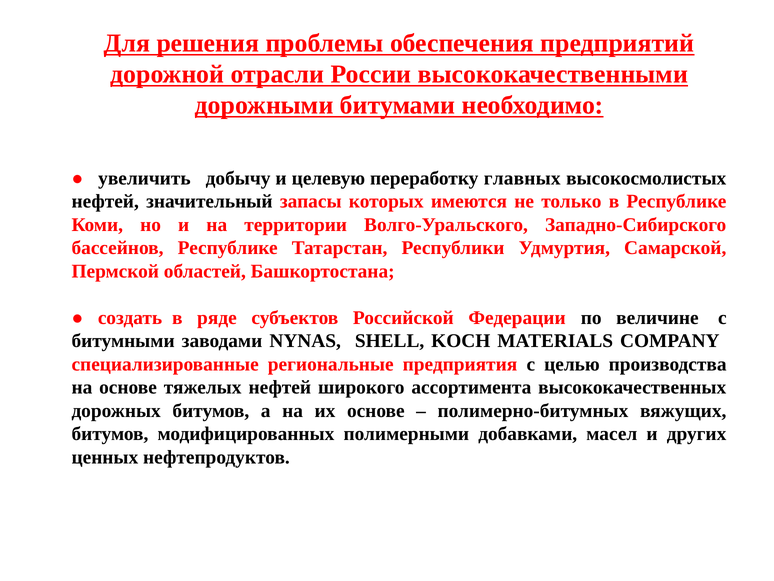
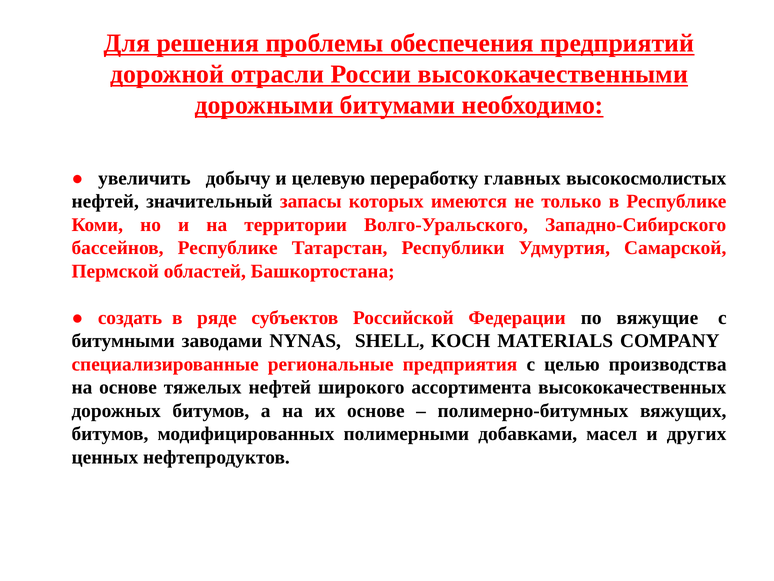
величине: величине -> вяжущие
